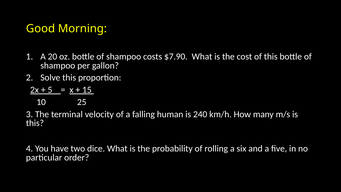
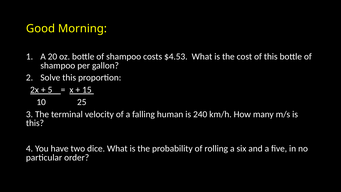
$7.90: $7.90 -> $4.53
